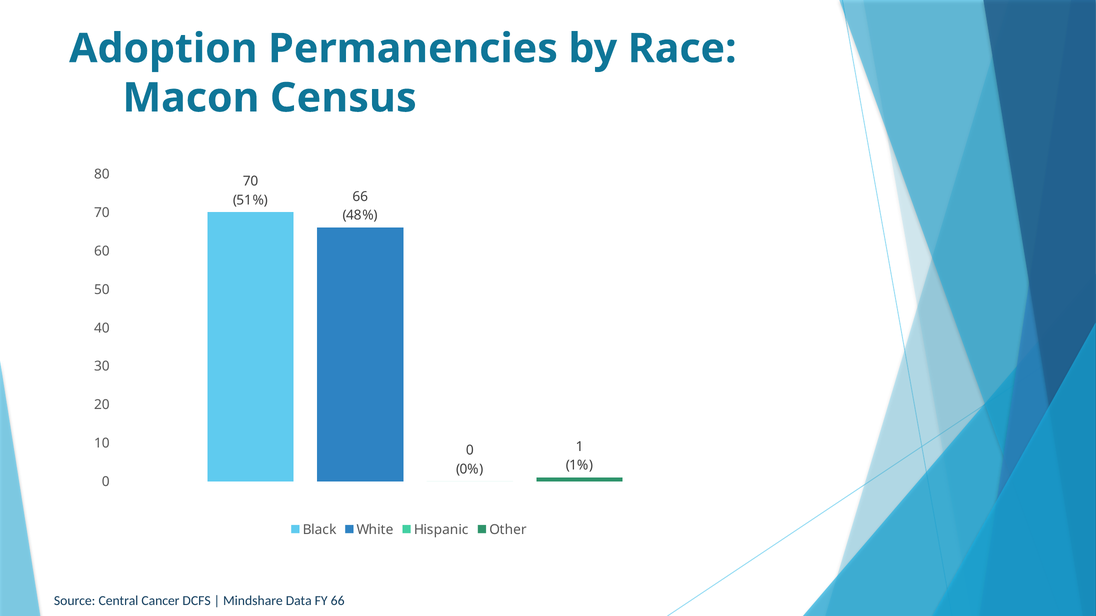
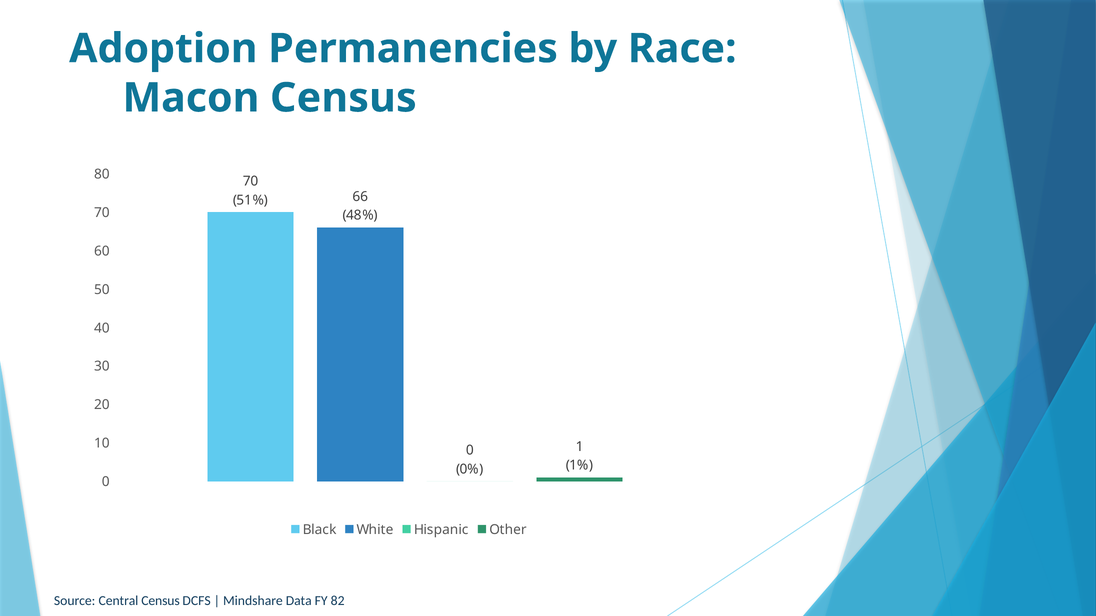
Central Cancer: Cancer -> Census
FY 66: 66 -> 82
